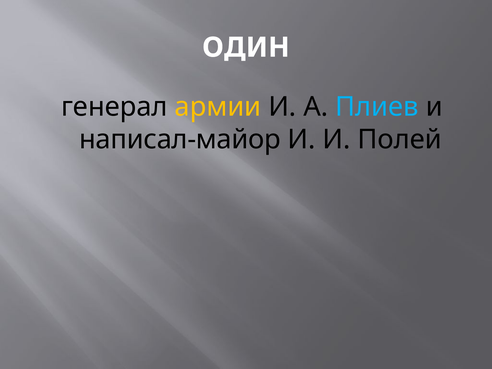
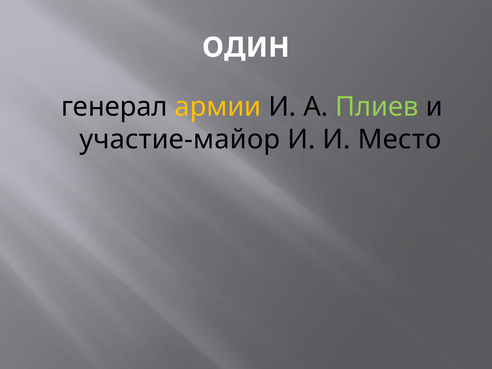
Плиев colour: light blue -> light green
написал-майор: написал-майор -> участие-майор
Полей: Полей -> Место
